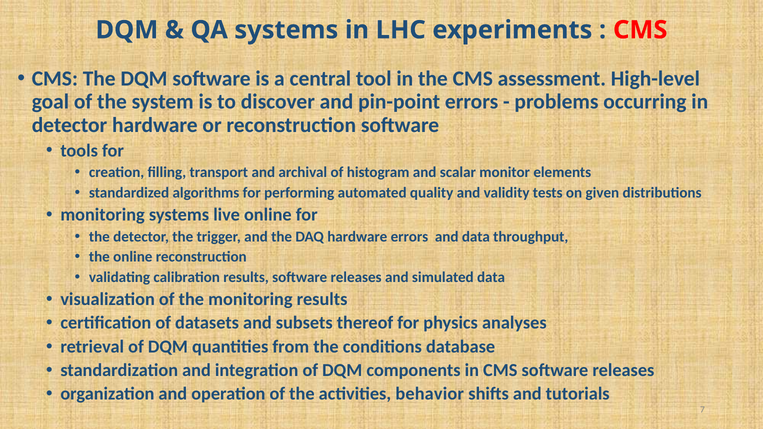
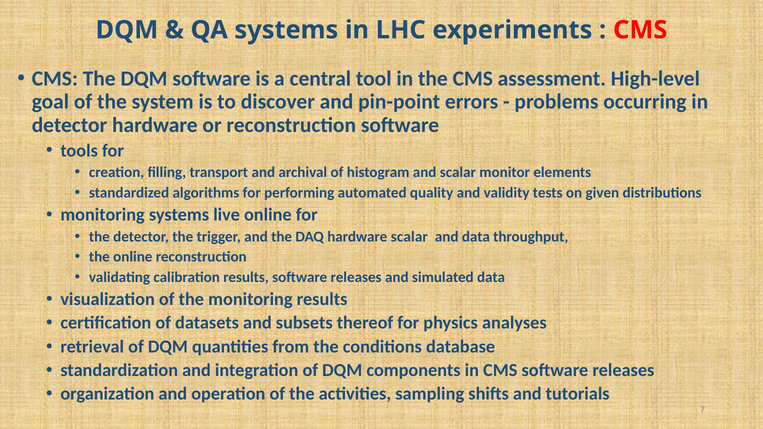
hardware errors: errors -> scalar
behavior: behavior -> sampling
